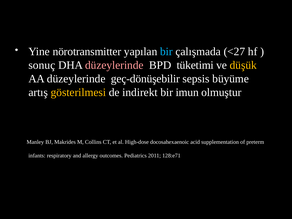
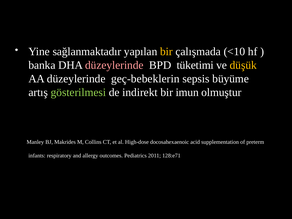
nörotransmitter: nörotransmitter -> sağlanmaktadır
bir at (166, 52) colour: light blue -> yellow
<27: <27 -> <10
sonuç: sonuç -> banka
geç-dönüşebilir: geç-dönüşebilir -> geç-bebeklerin
gösterilmesi colour: yellow -> light green
